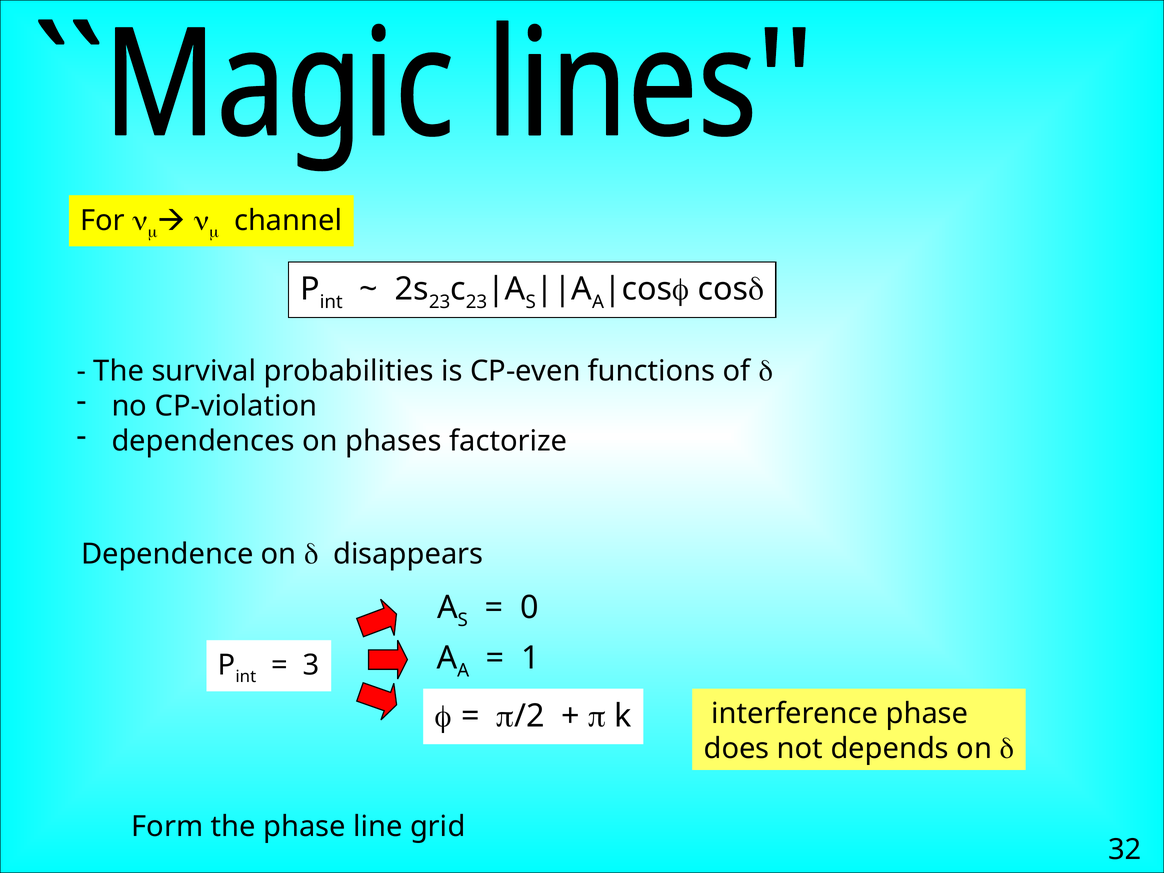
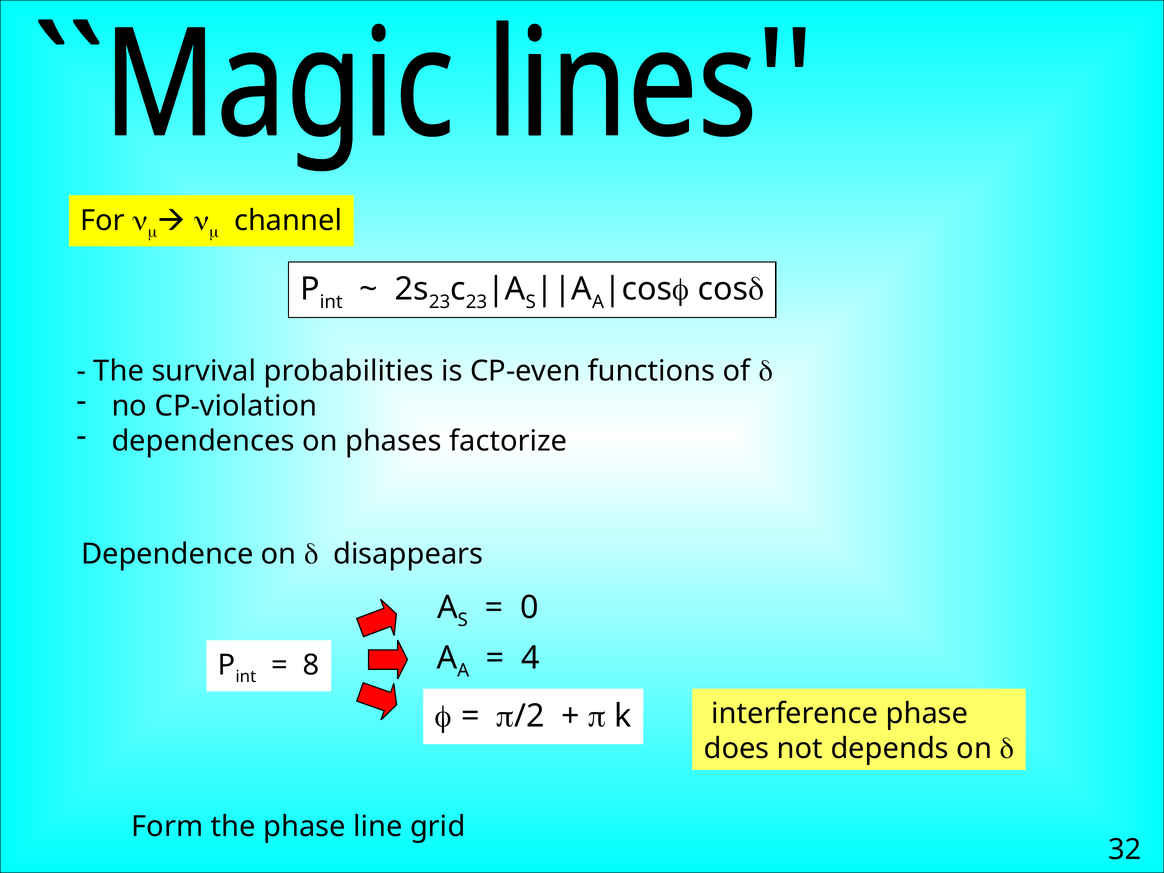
1: 1 -> 4
3: 3 -> 8
